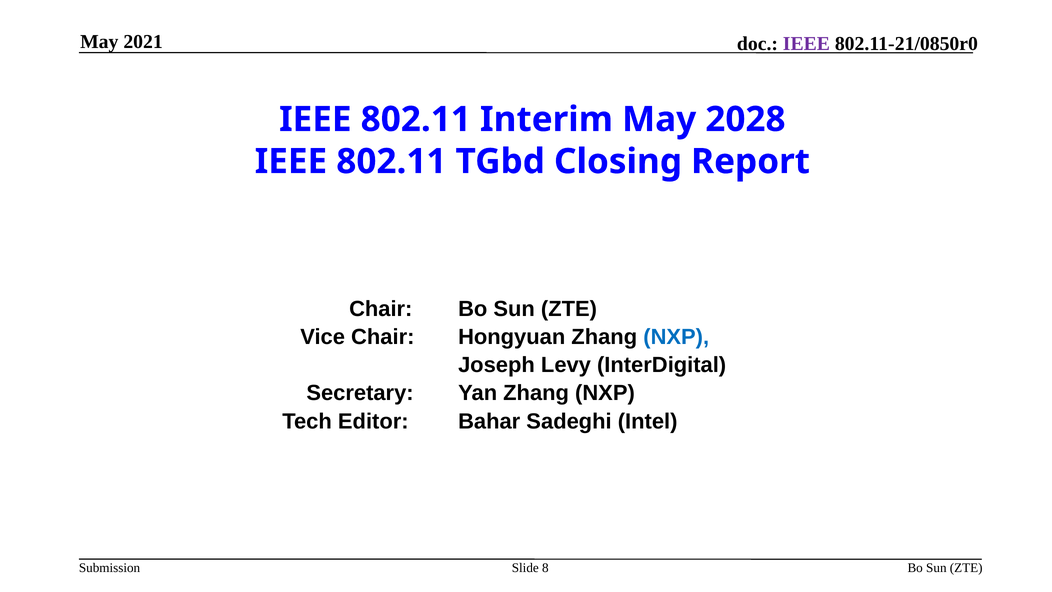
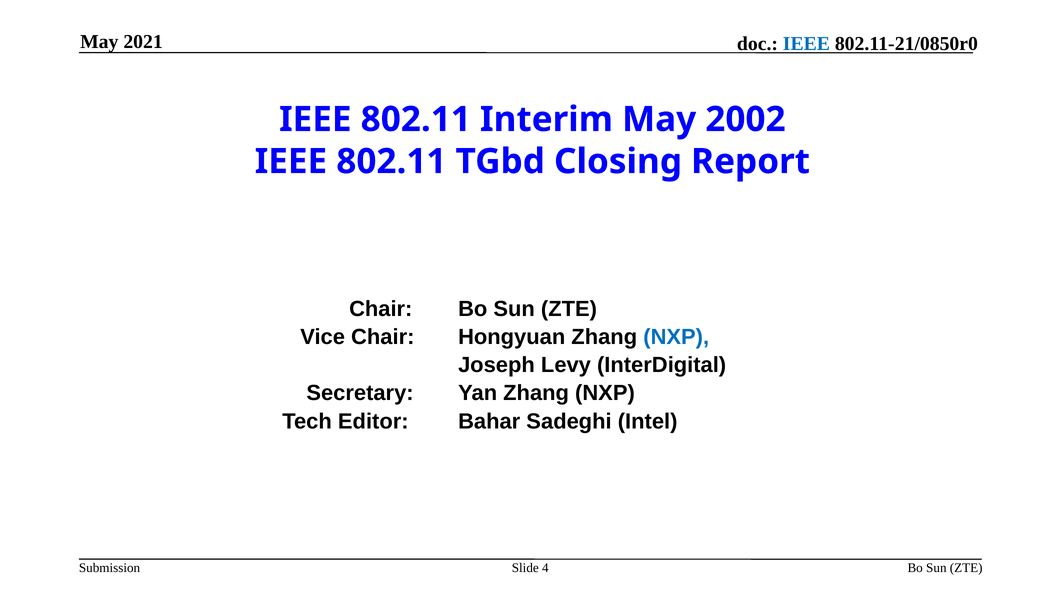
IEEE at (806, 44) colour: purple -> blue
2028: 2028 -> 2002
8: 8 -> 4
